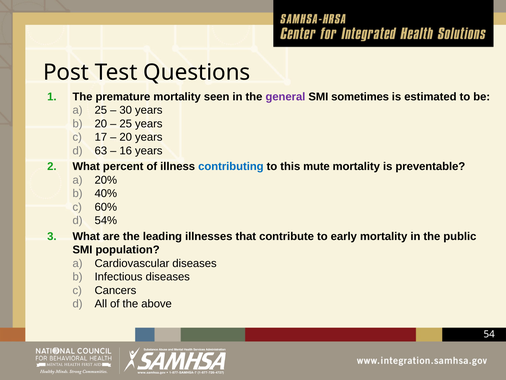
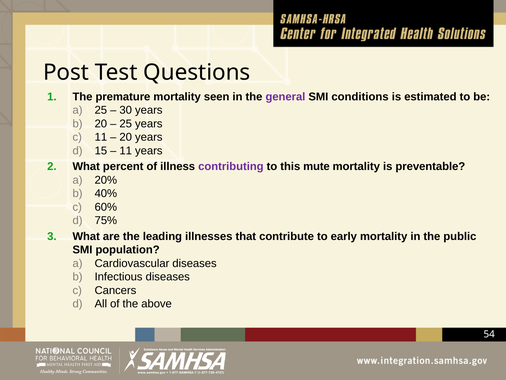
sometimes: sometimes -> conditions
17 at (101, 137): 17 -> 11
63: 63 -> 15
16 at (126, 151): 16 -> 11
contributing colour: blue -> purple
54%: 54% -> 75%
